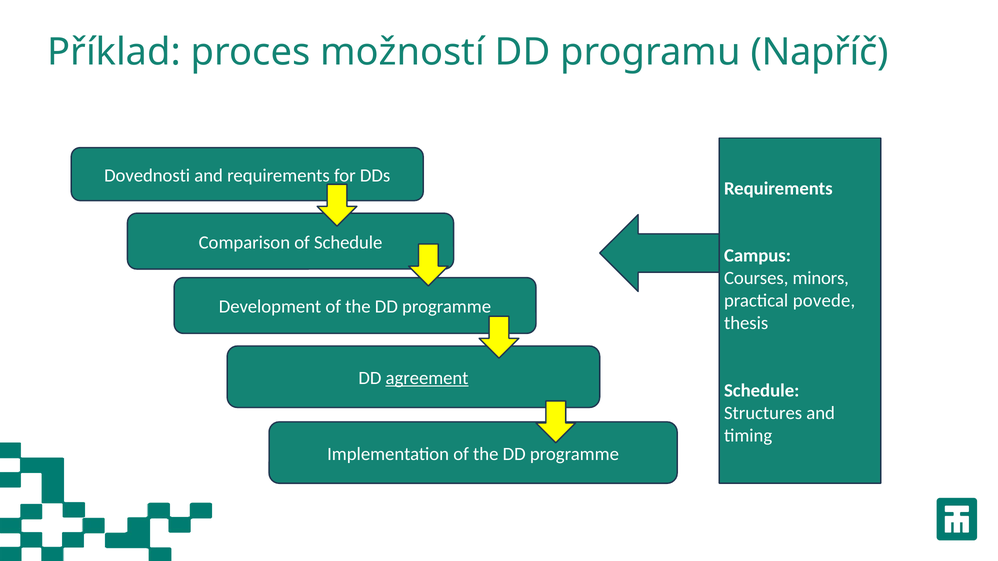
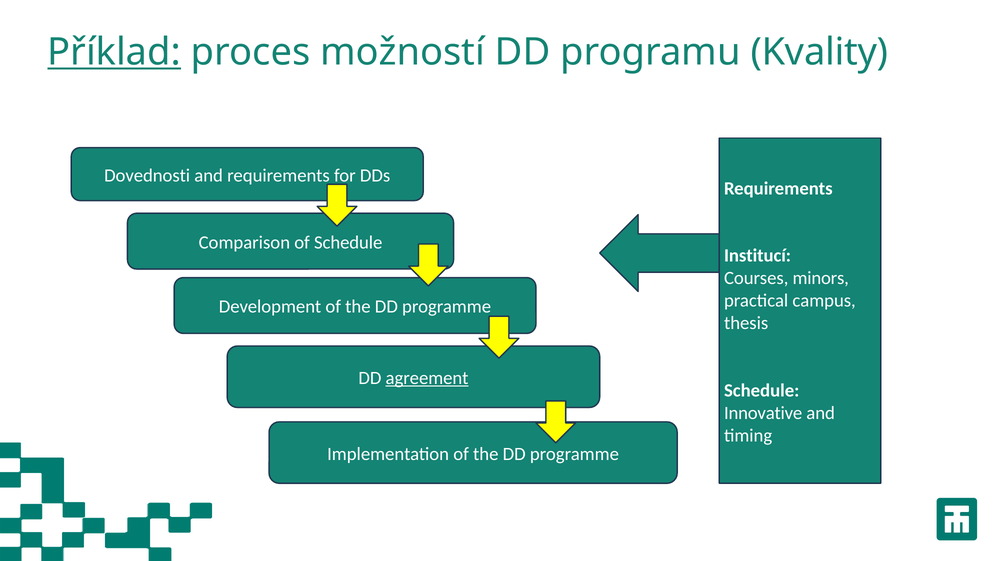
Příklad underline: none -> present
Napříč: Napříč -> Kvality
Campus: Campus -> Institucí
povede: povede -> campus
Structures: Structures -> Innovative
